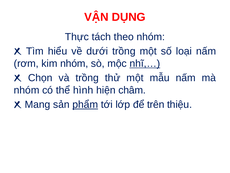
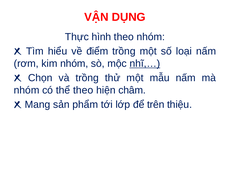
tách: tách -> hình
dưới: dưới -> điểm
thể hình: hình -> theo
phẩm underline: present -> none
